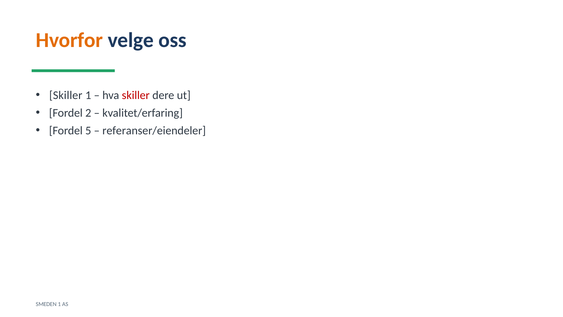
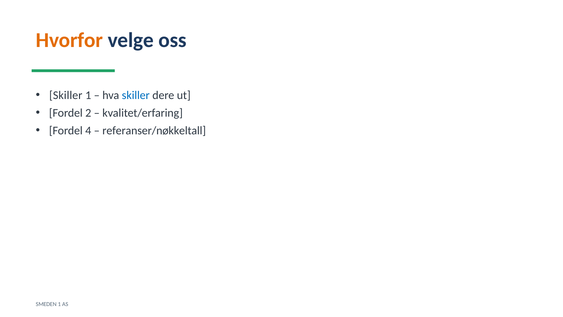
skiller at (136, 95) colour: red -> blue
5: 5 -> 4
referanser/eiendeler: referanser/eiendeler -> referanser/nøkkeltall
